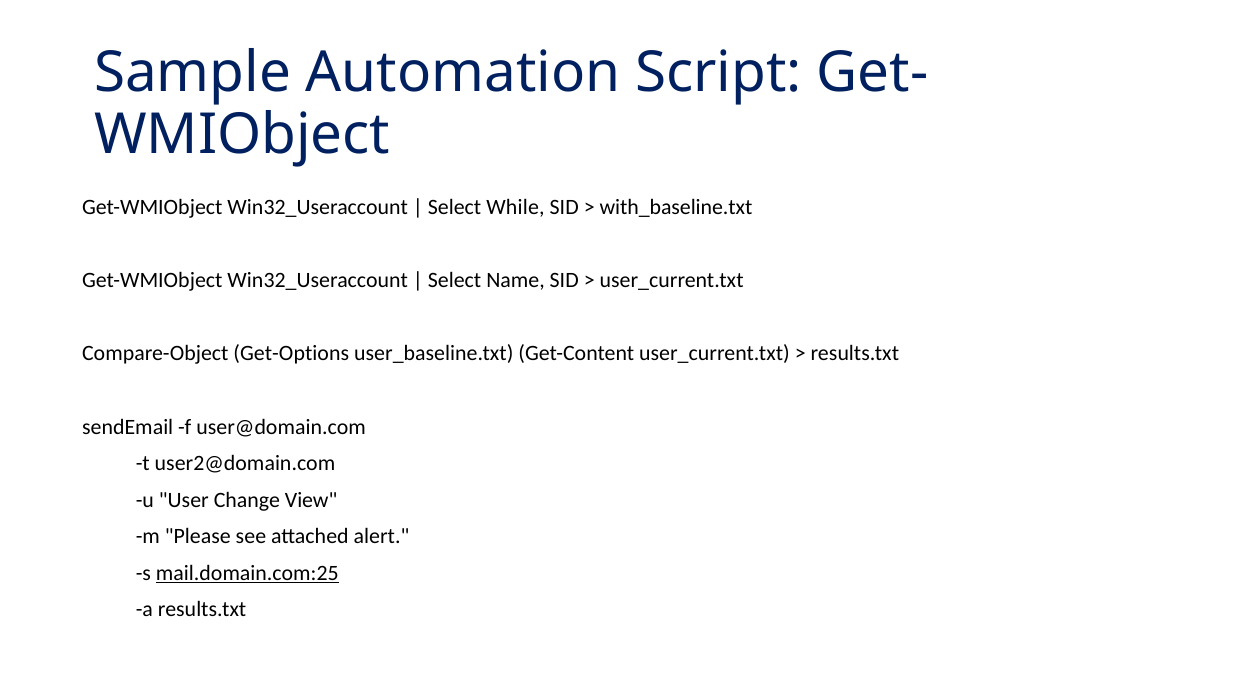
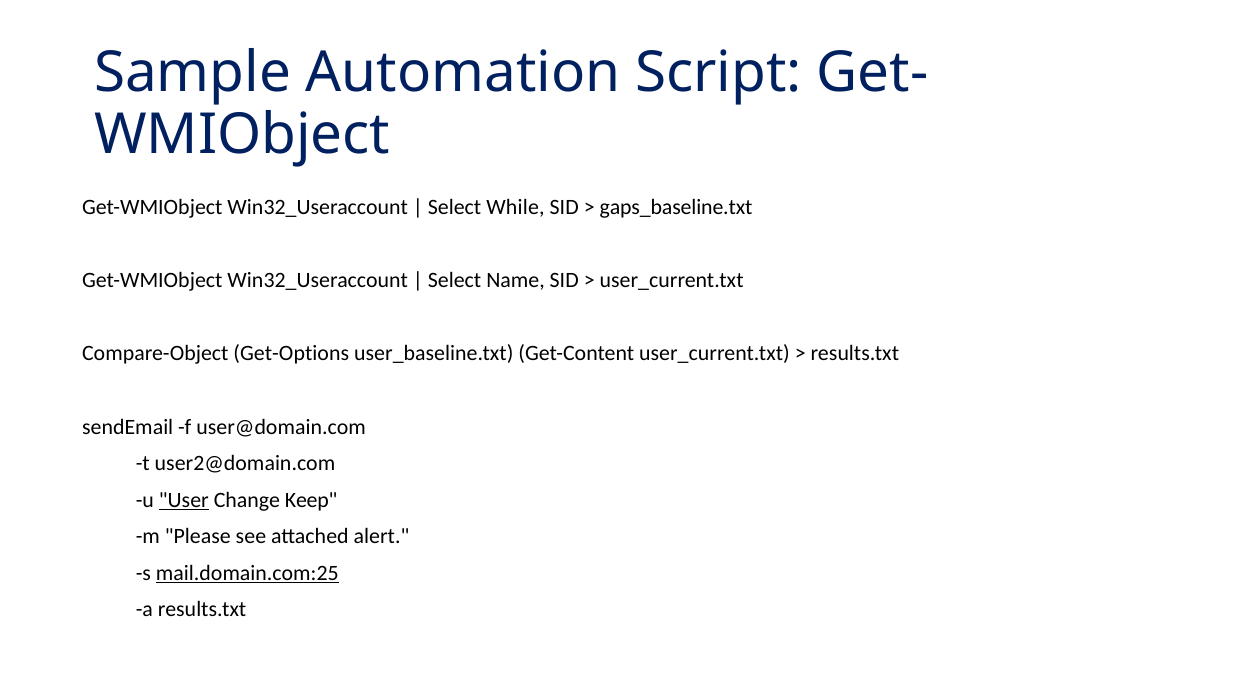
with_baseline.txt: with_baseline.txt -> gaps_baseline.txt
User underline: none -> present
View: View -> Keep
